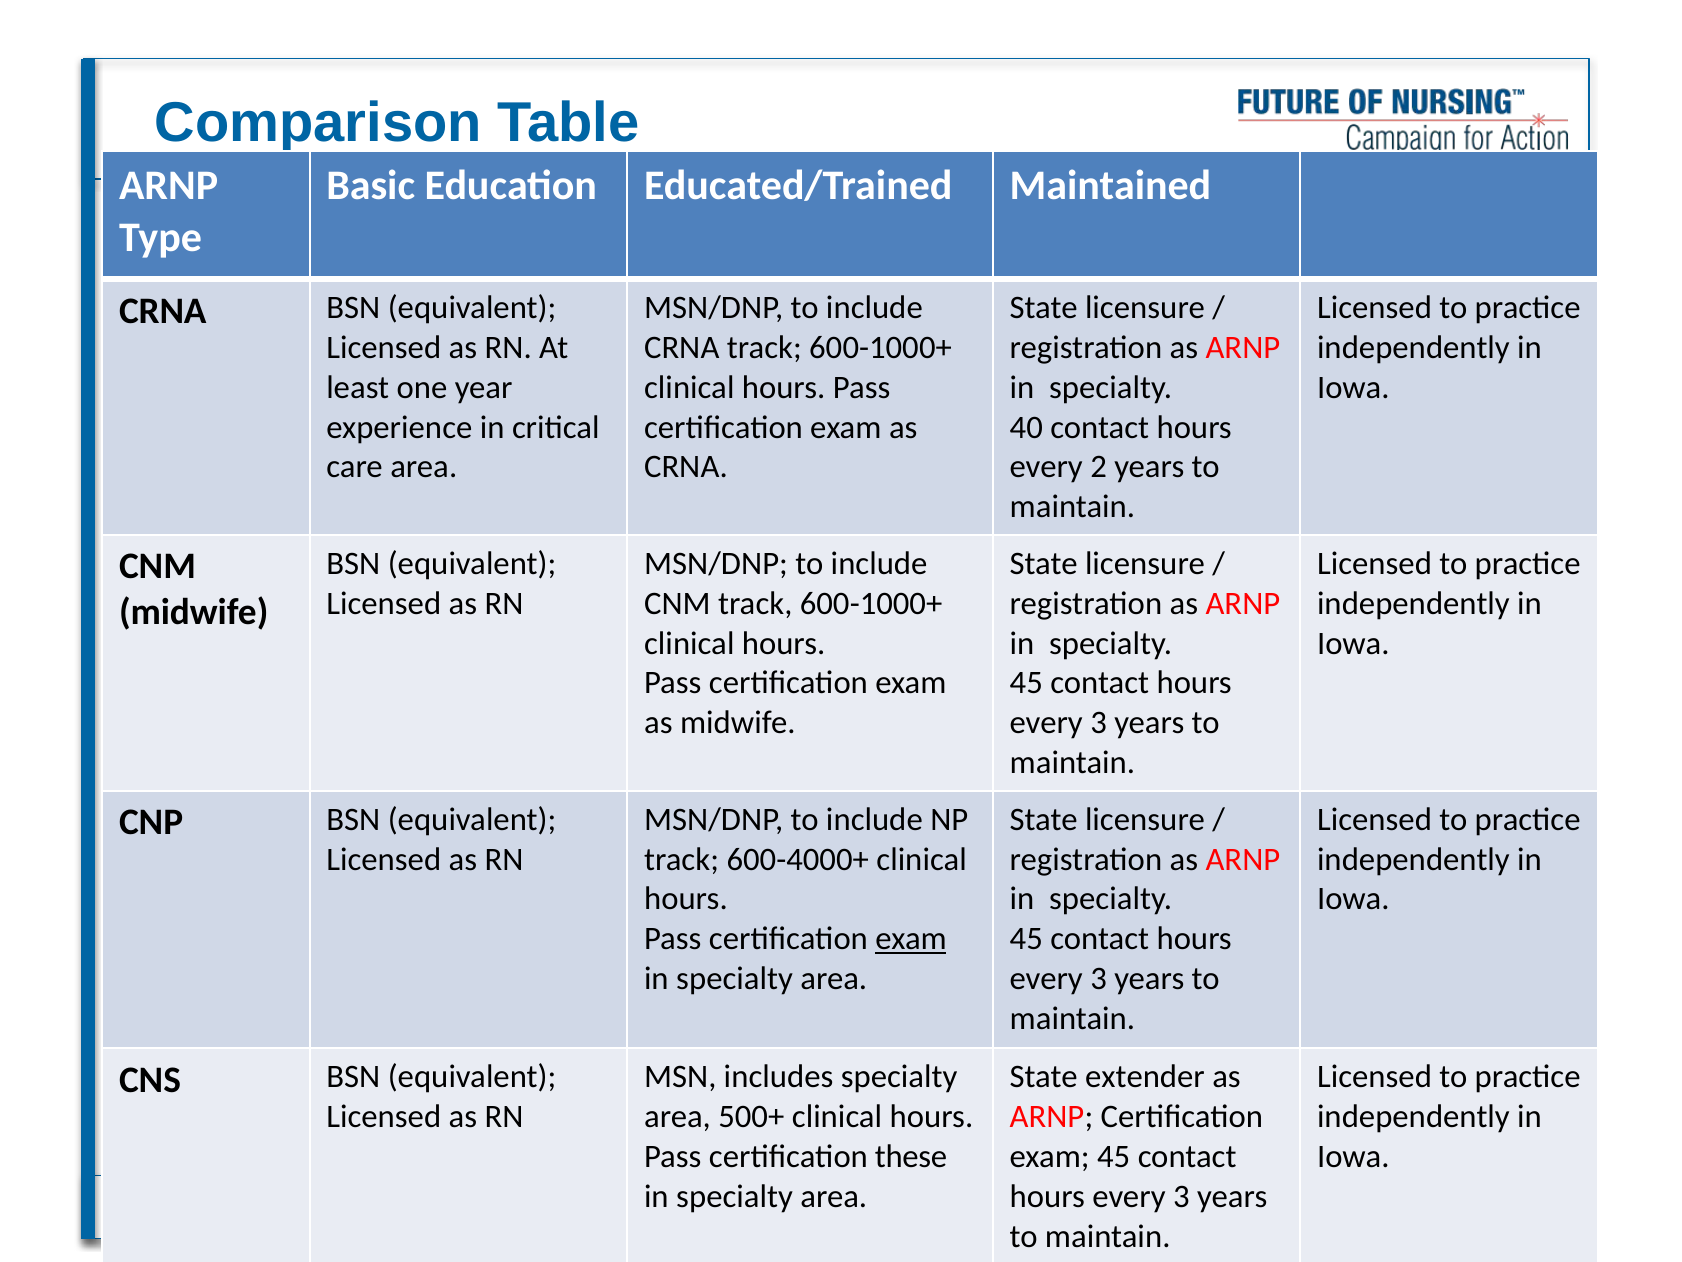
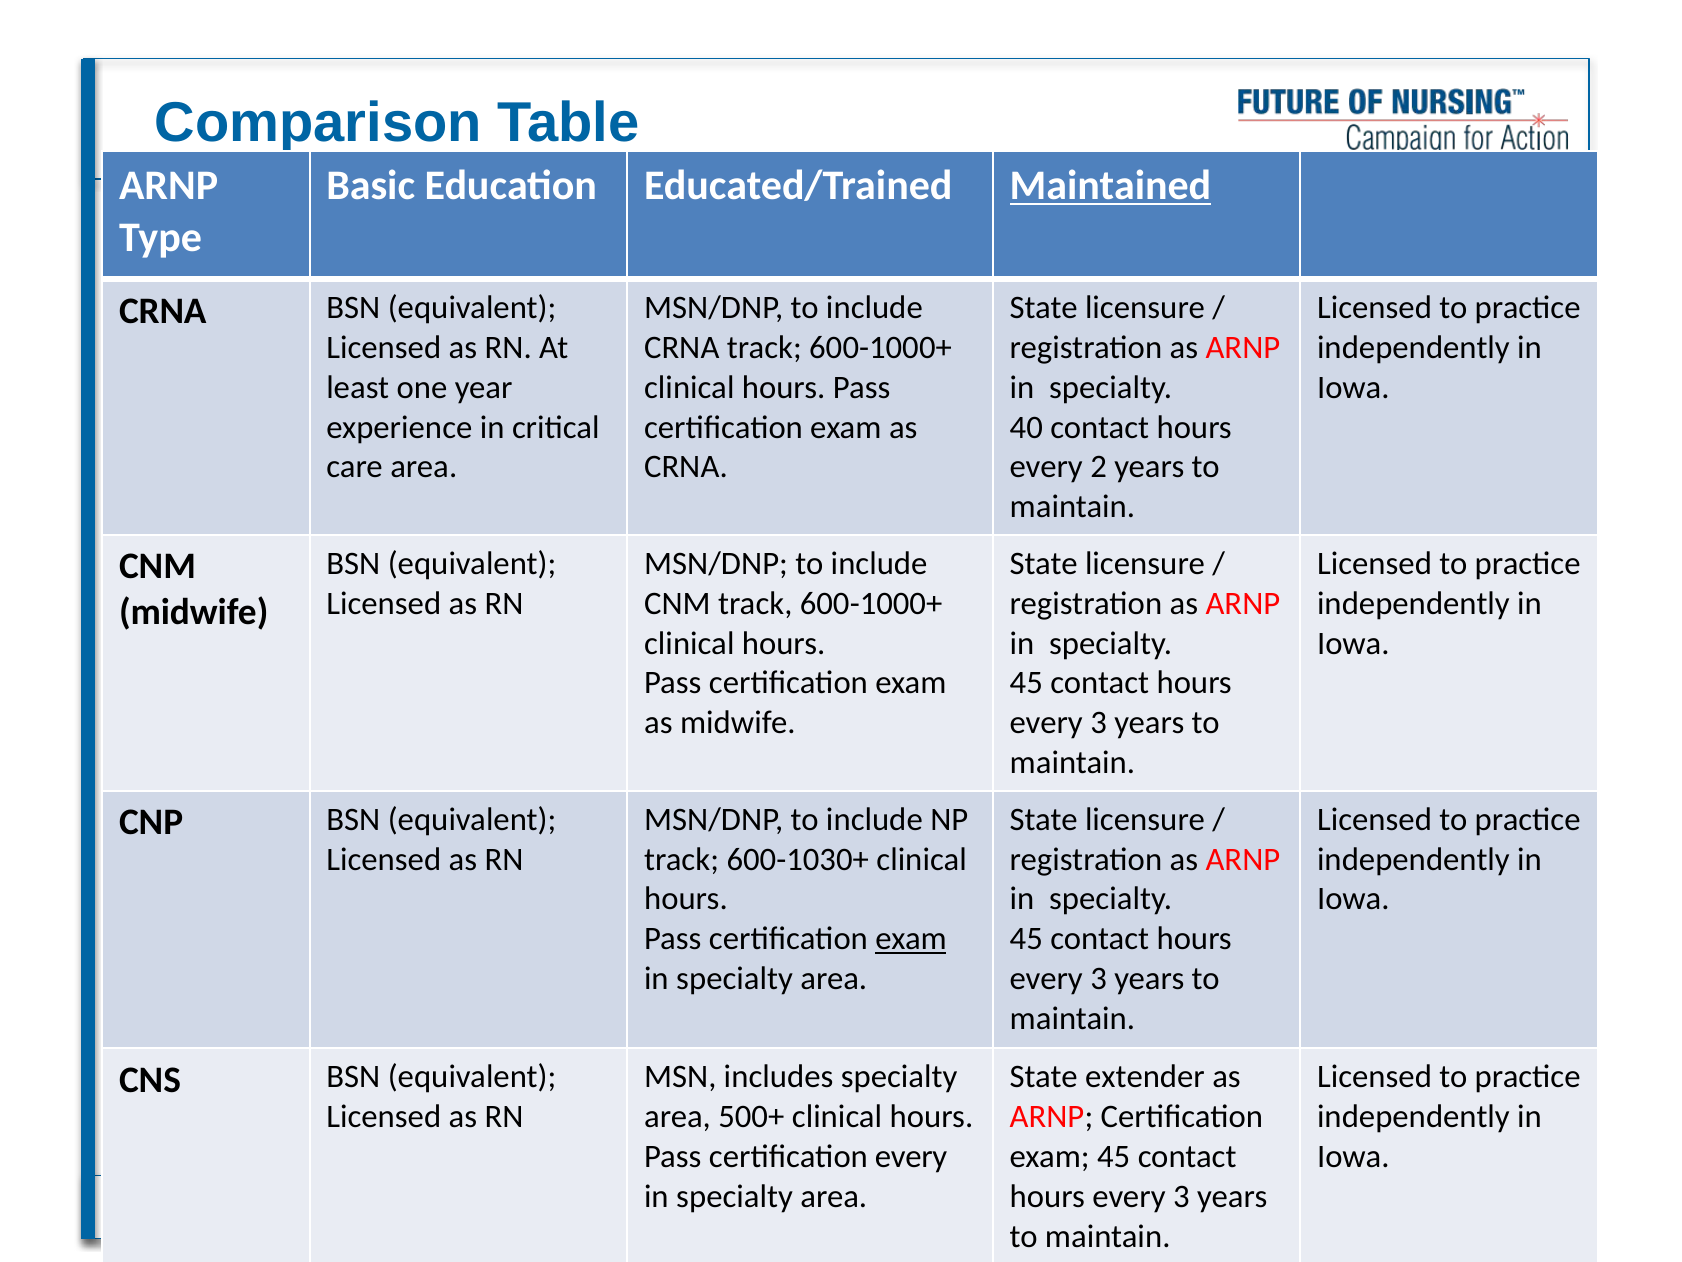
Maintained underline: none -> present
600-4000+: 600-4000+ -> 600-1030+
certification these: these -> every
